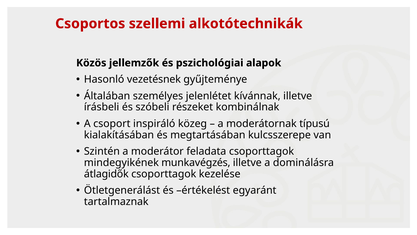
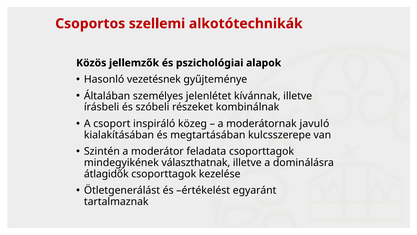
típusú: típusú -> javuló
munkavégzés: munkavégzés -> választhatnak
